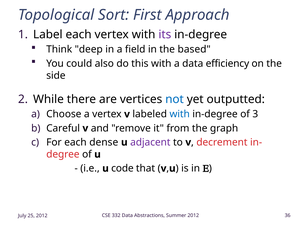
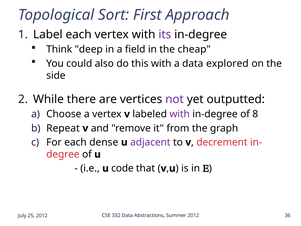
based: based -> cheap
efficiency: efficiency -> explored
not colour: blue -> purple
with at (180, 114) colour: blue -> purple
3: 3 -> 8
Careful: Careful -> Repeat
